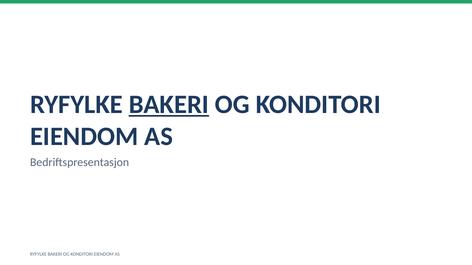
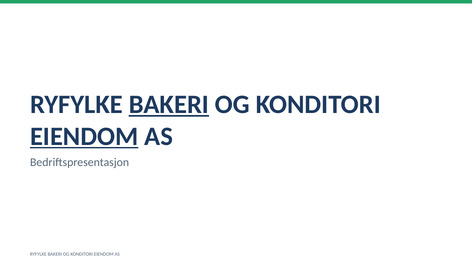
EIENDOM at (84, 137) underline: none -> present
